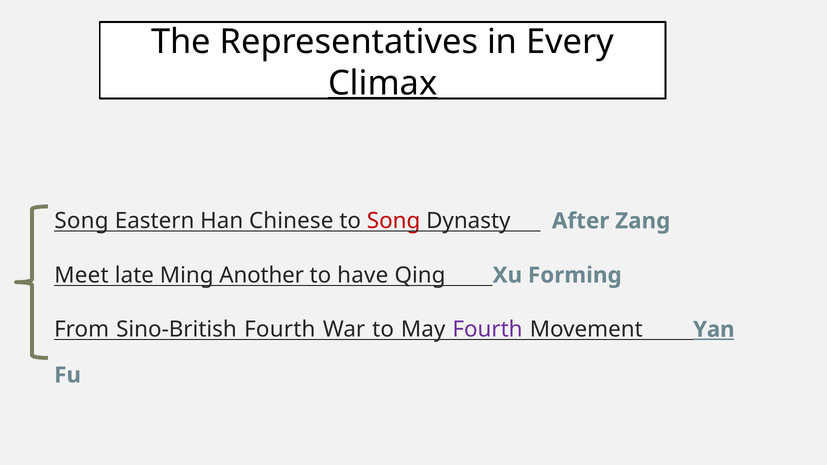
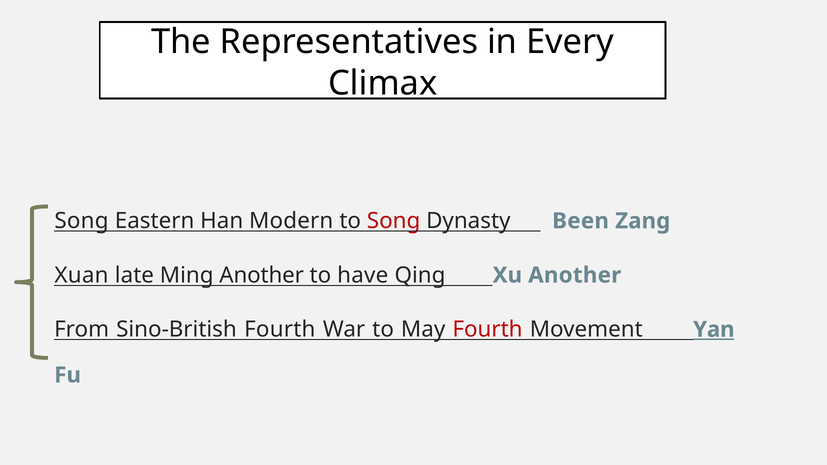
Climax underline: present -> none
Chinese: Chinese -> Modern
After: After -> Been
Meet: Meet -> Xuan
Xu Forming: Forming -> Another
Fourth at (487, 330) colour: purple -> red
